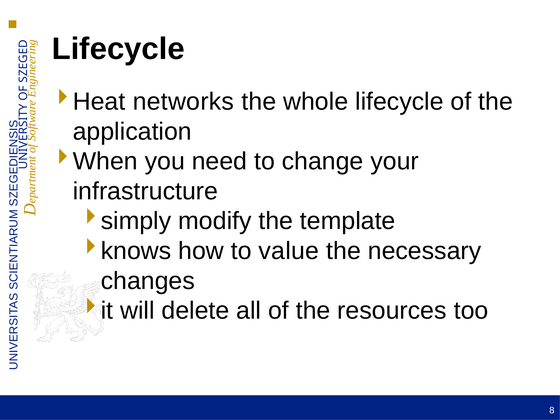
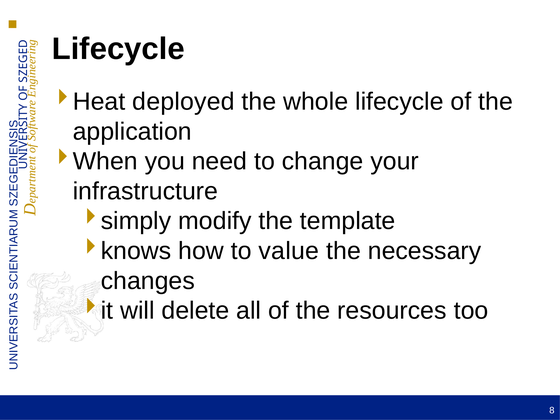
networks: networks -> deployed
